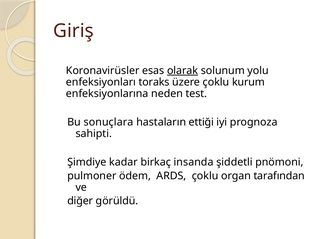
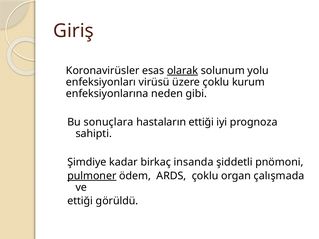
toraks: toraks -> virüsü
test: test -> gibi
pulmoner underline: none -> present
tarafından: tarafından -> çalışmada
diğer at (80, 201): diğer -> ettiği
